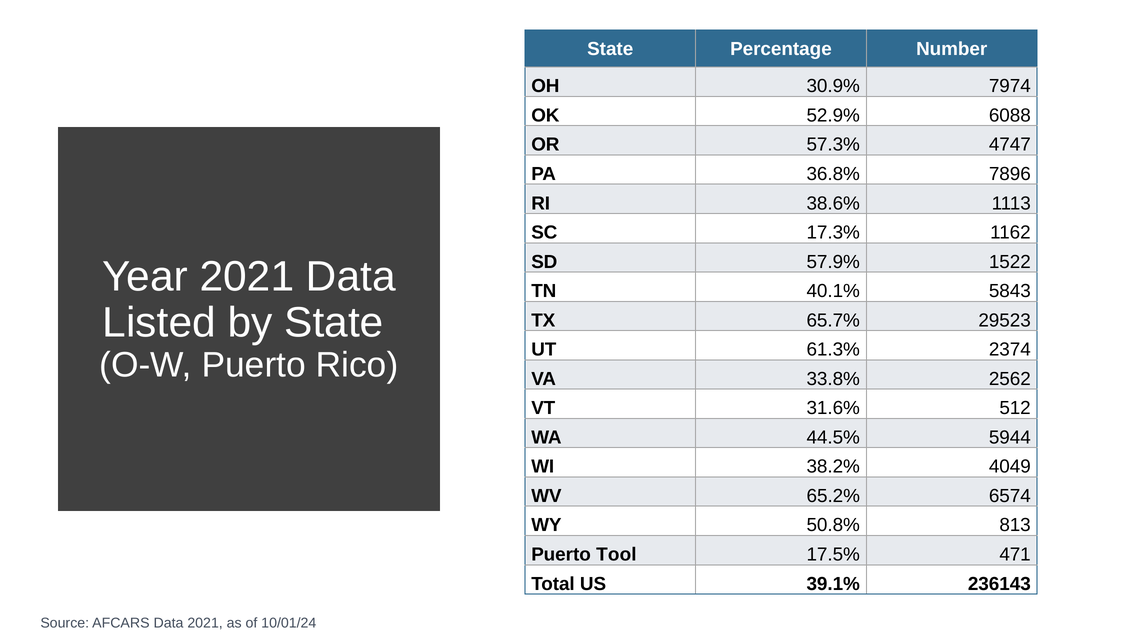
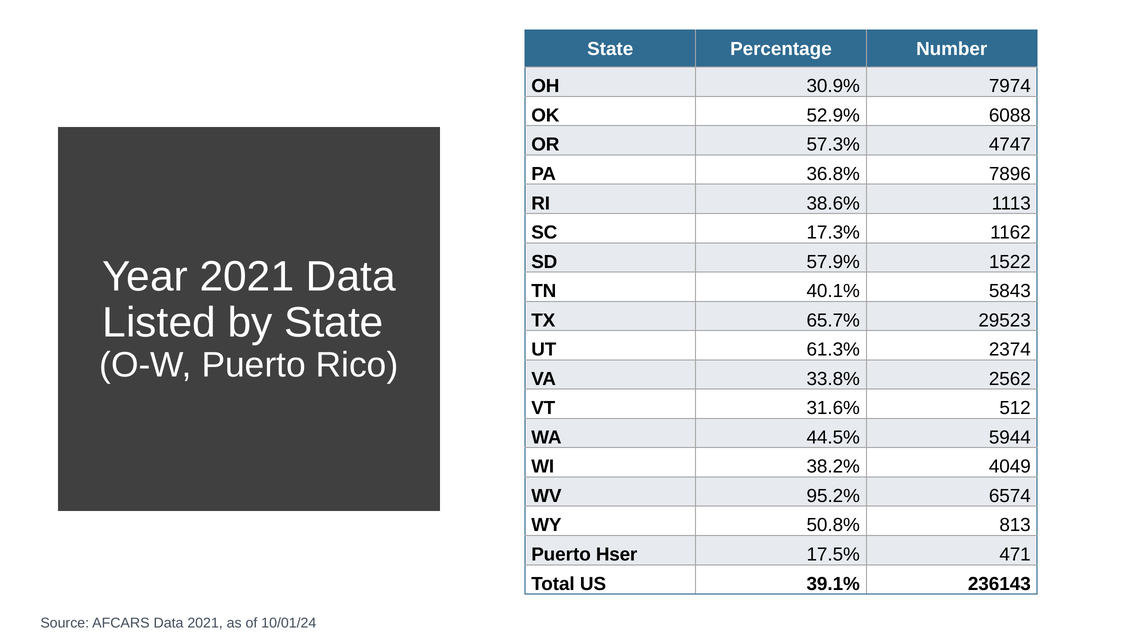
65.2%: 65.2% -> 95.2%
Tool: Tool -> Hser
